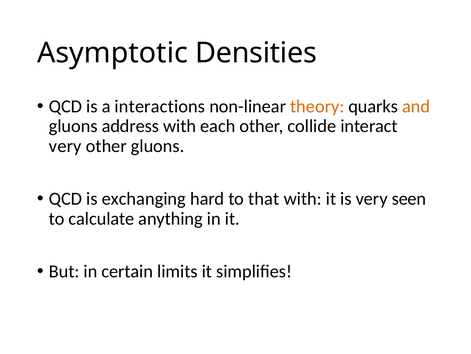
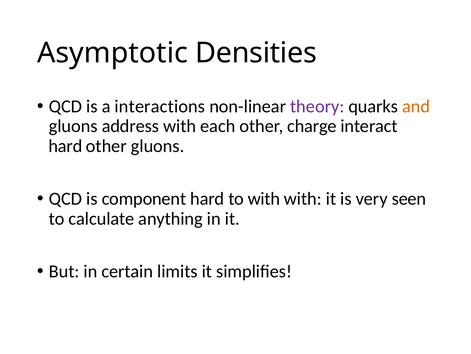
theory colour: orange -> purple
collide: collide -> charge
very at (65, 146): very -> hard
exchanging: exchanging -> component
to that: that -> with
